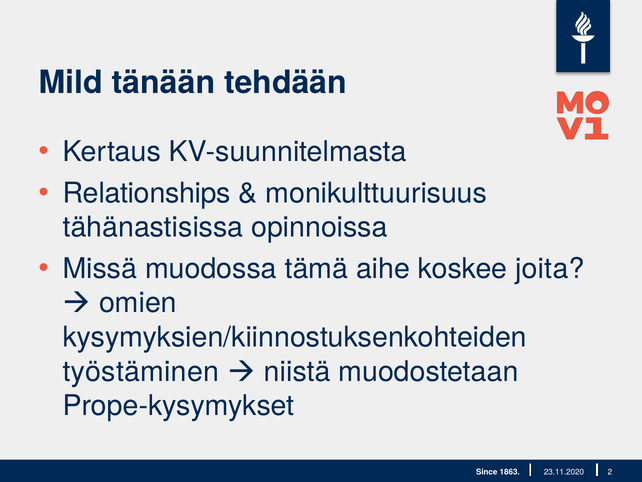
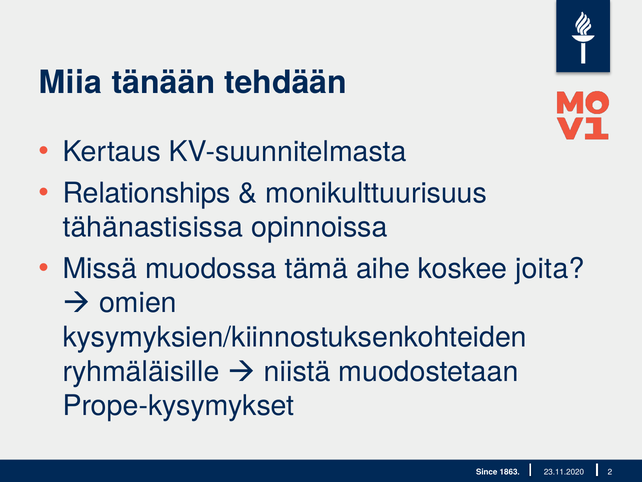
Mild: Mild -> Miia
työstäminen: työstäminen -> ryhmäläisille
